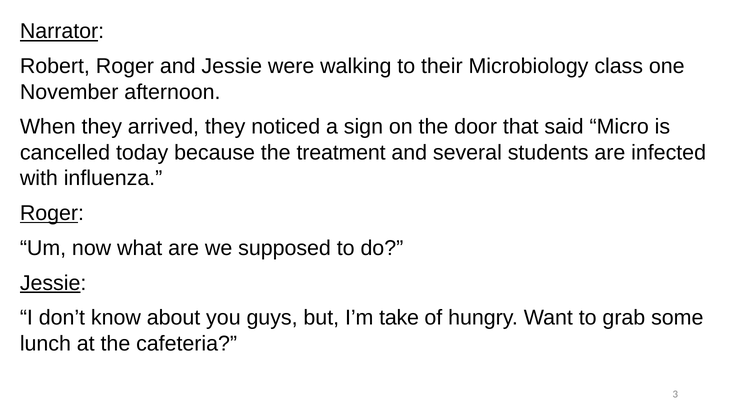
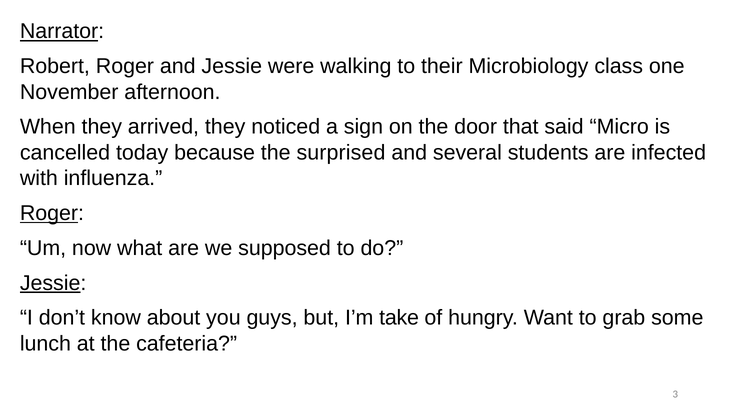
treatment: treatment -> surprised
